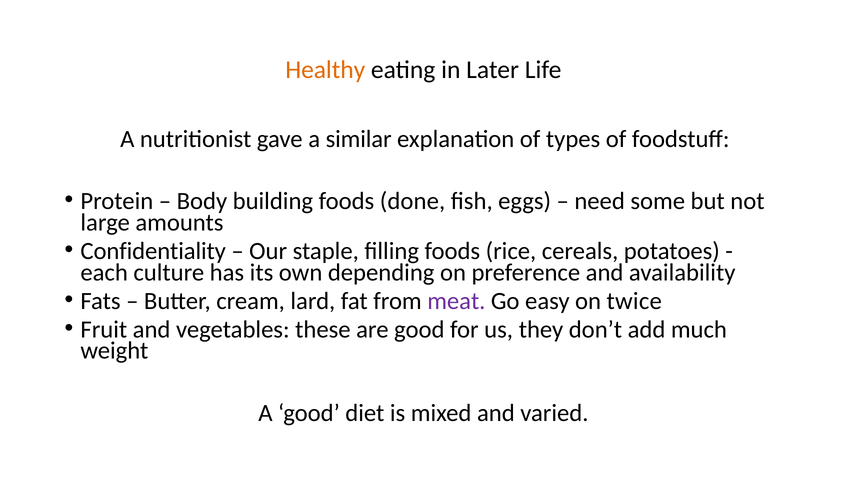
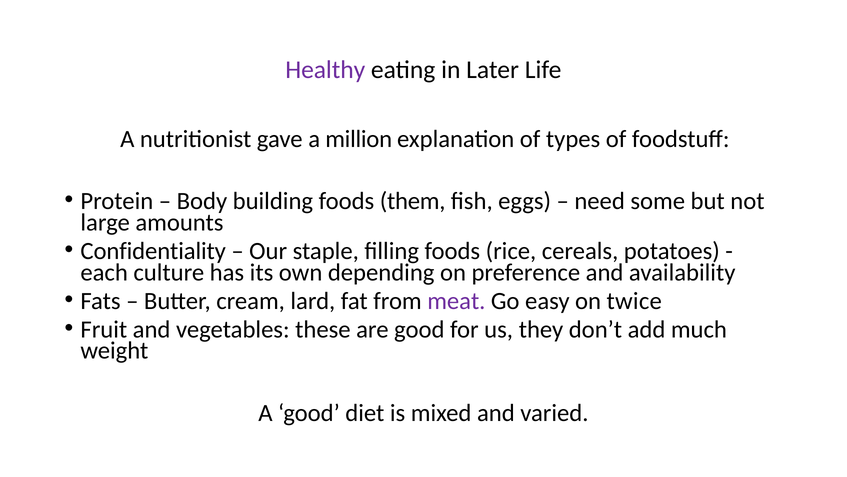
Healthy colour: orange -> purple
similar: similar -> million
done: done -> them
